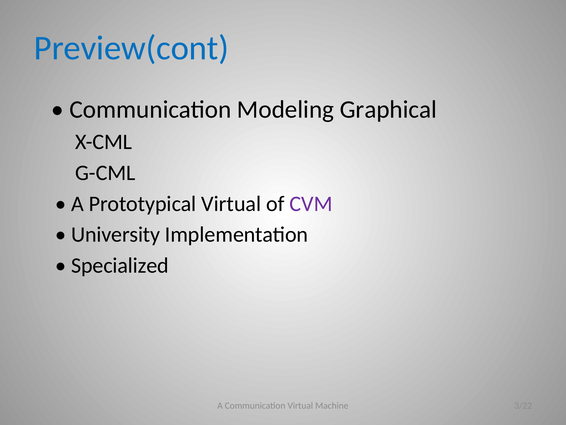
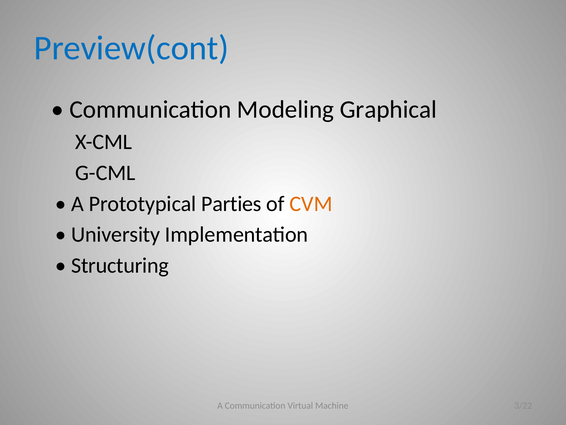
Prototypical Virtual: Virtual -> Parties
CVM colour: purple -> orange
Specialized: Specialized -> Structuring
